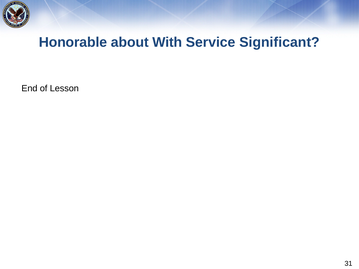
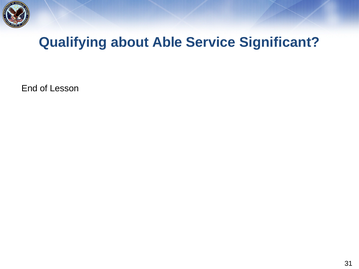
Honorable: Honorable -> Qualifying
With: With -> Able
